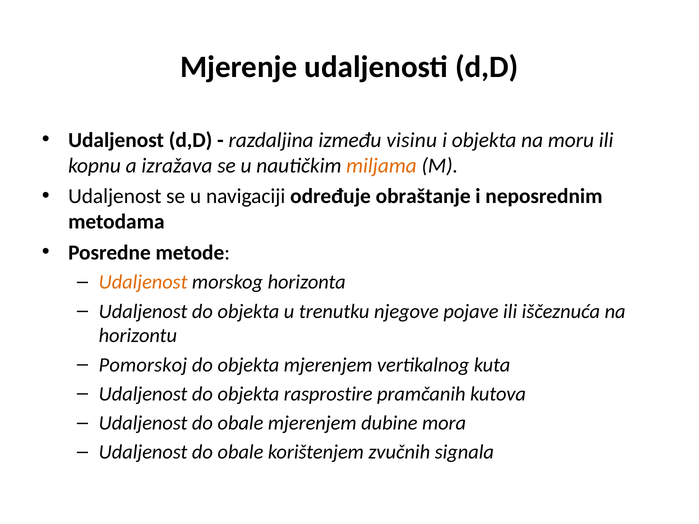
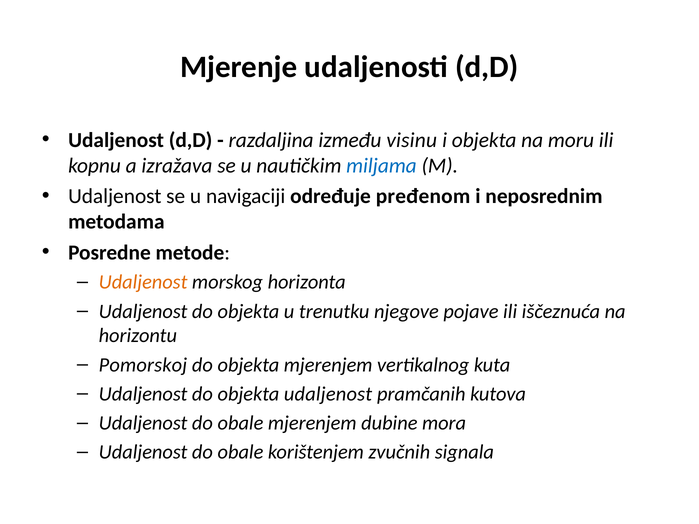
miljama colour: orange -> blue
obraštanje: obraštanje -> pređenom
objekta rasprostire: rasprostire -> udaljenost
